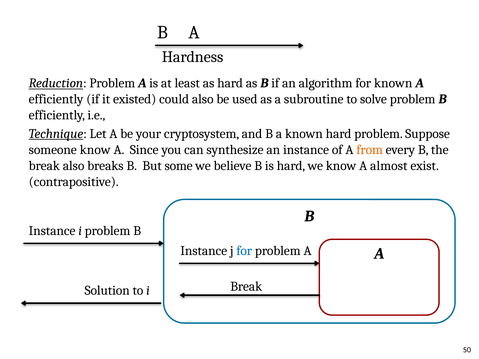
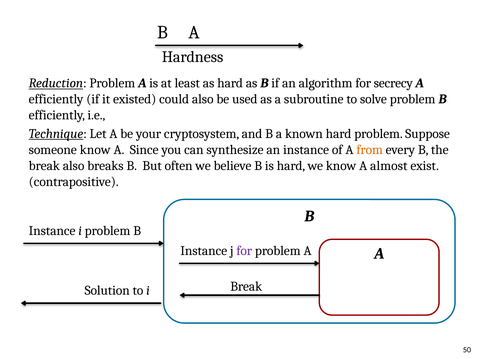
for known: known -> secrecy
some: some -> often
for at (244, 251) colour: blue -> purple
